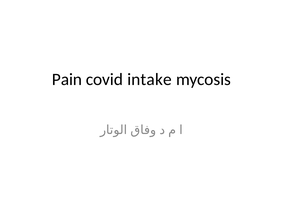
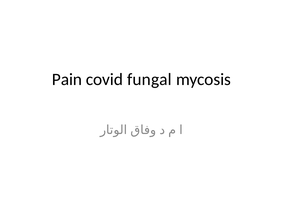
intake: intake -> fungal
